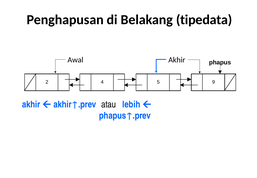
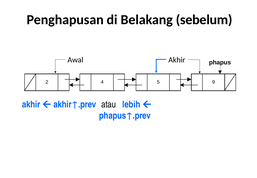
tipedata: tipedata -> sebelum
